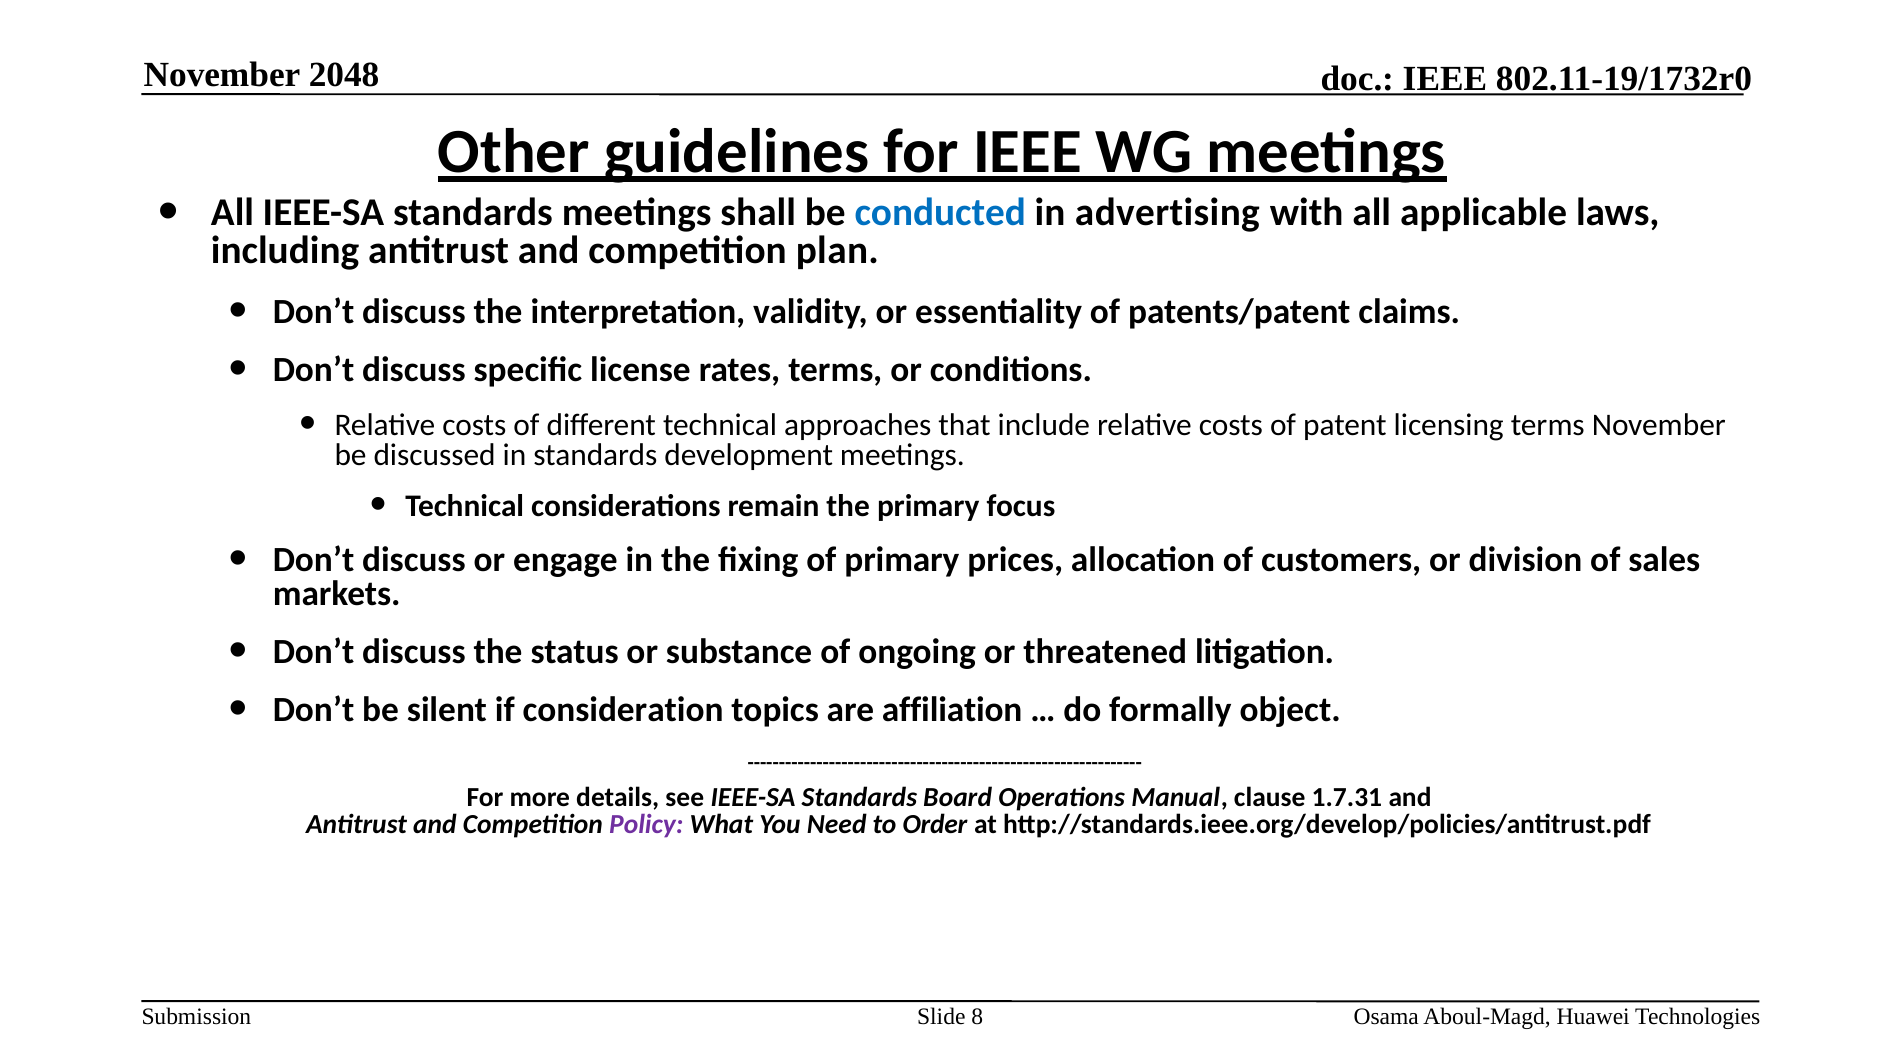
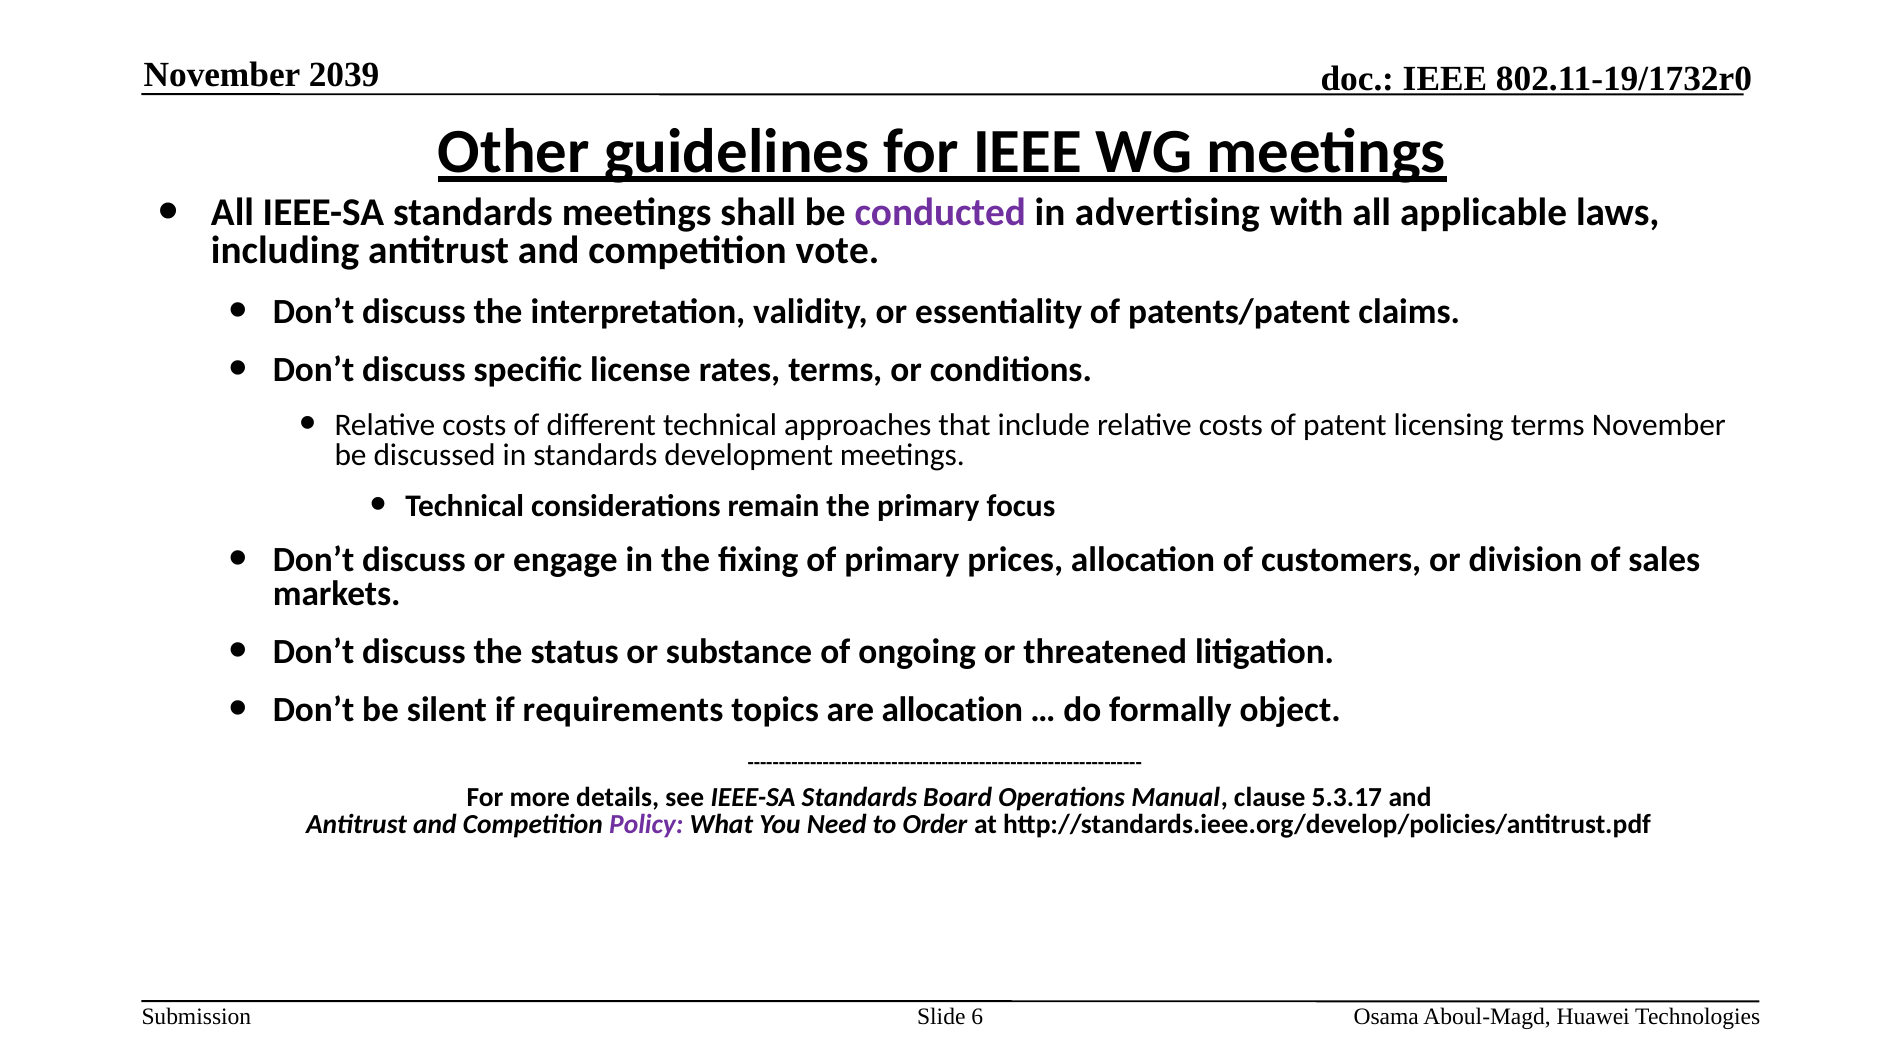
2048: 2048 -> 2039
conducted colour: blue -> purple
plan: plan -> vote
consideration: consideration -> requirements
are affiliation: affiliation -> allocation
1.7.31: 1.7.31 -> 5.3.17
8: 8 -> 6
